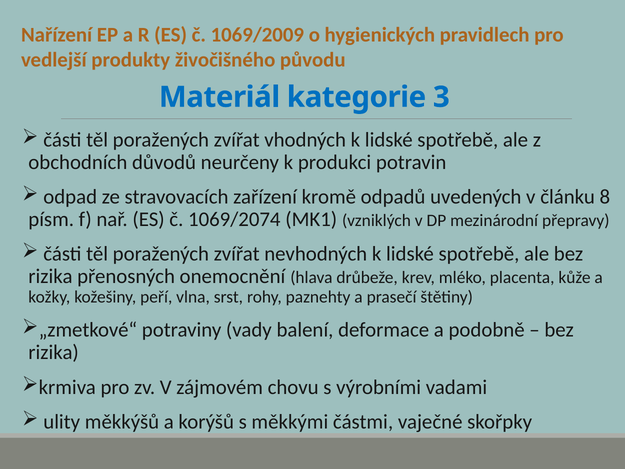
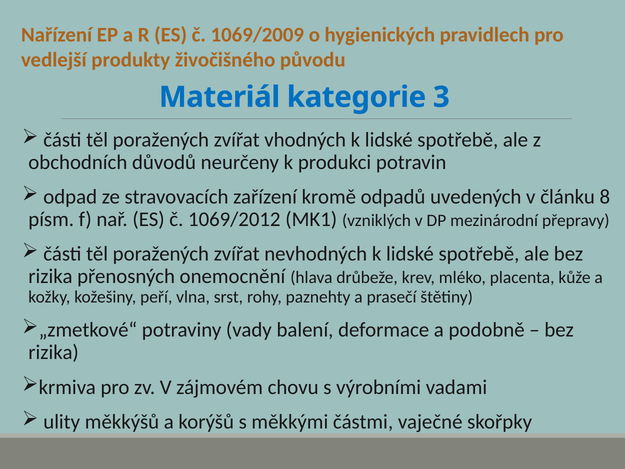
1069/2074: 1069/2074 -> 1069/2012
